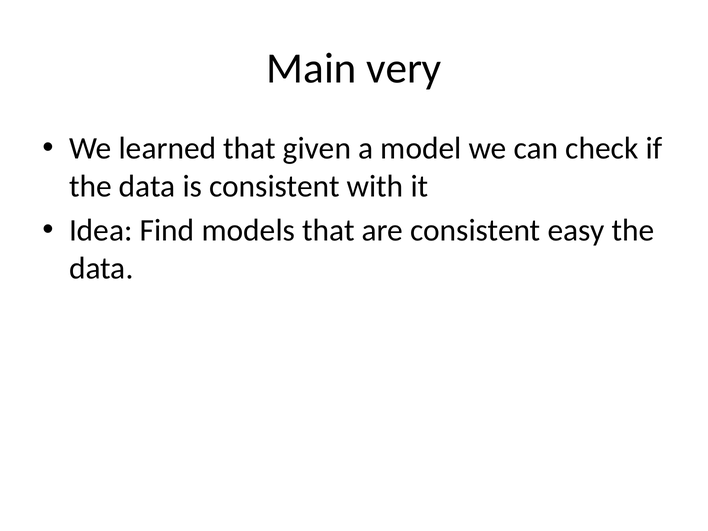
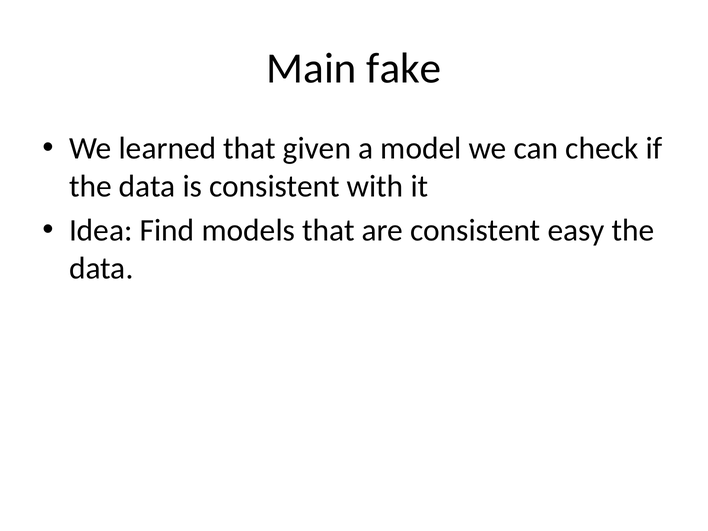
very: very -> fake
